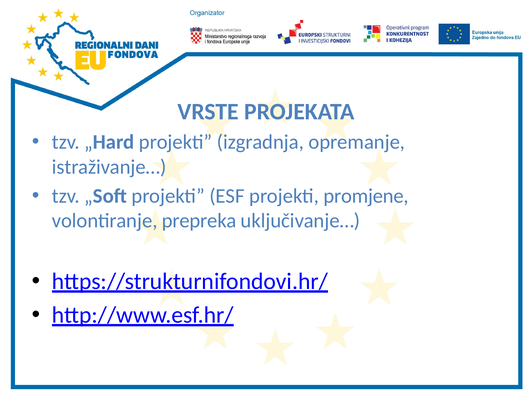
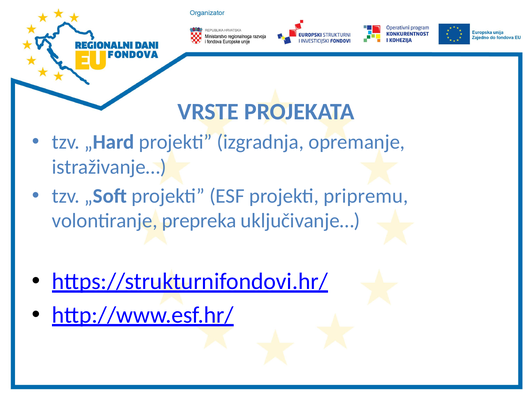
promjene: promjene -> pripremu
